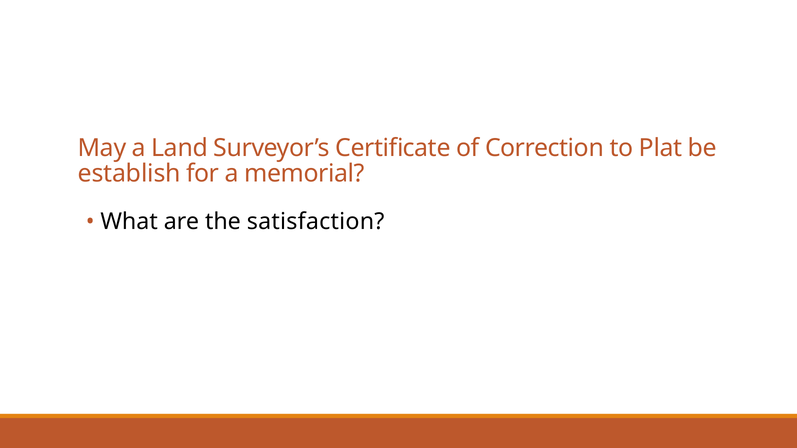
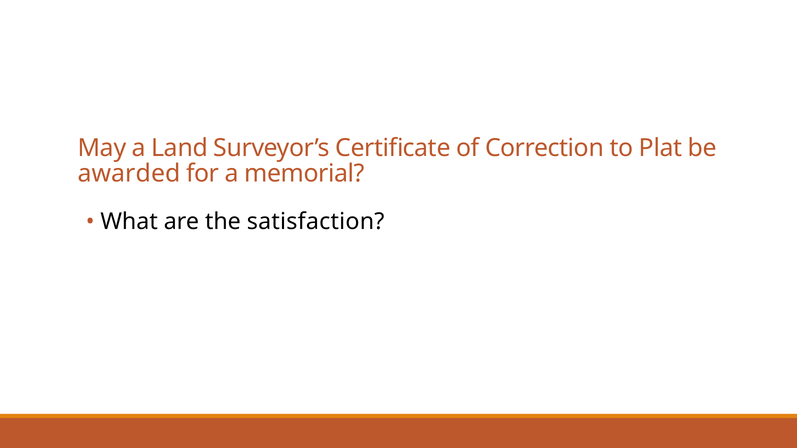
establish: establish -> awarded
